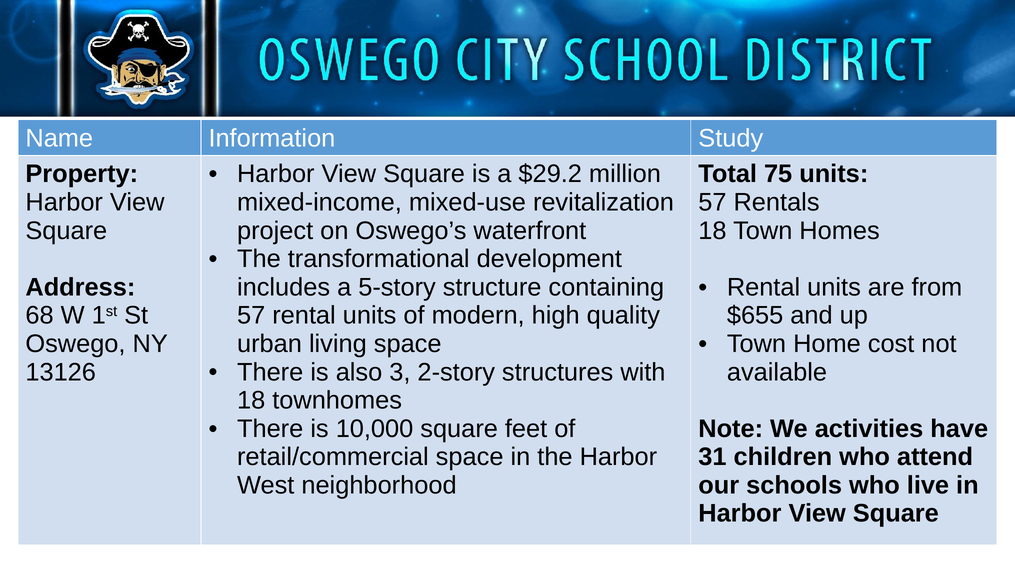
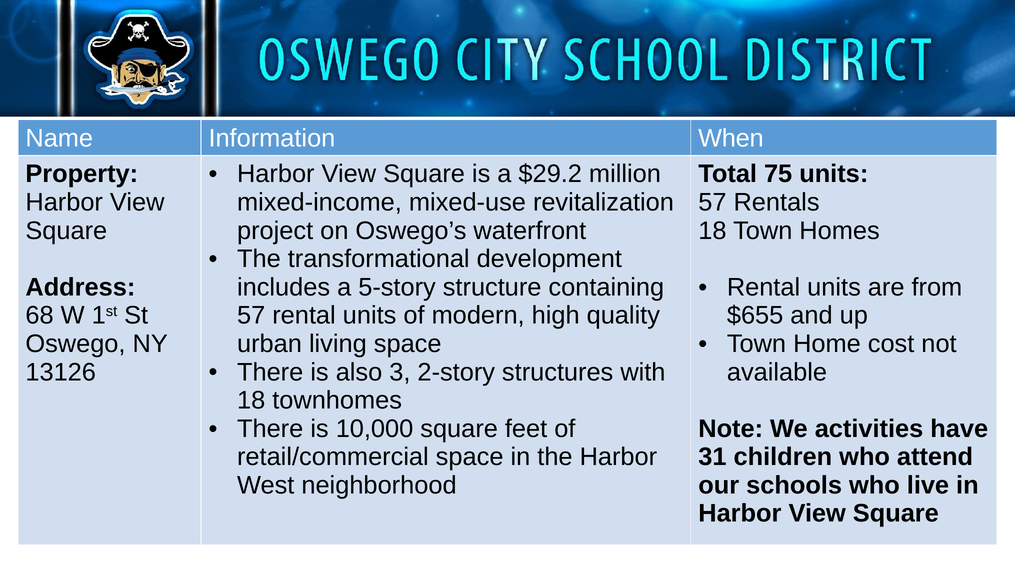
Study: Study -> When
